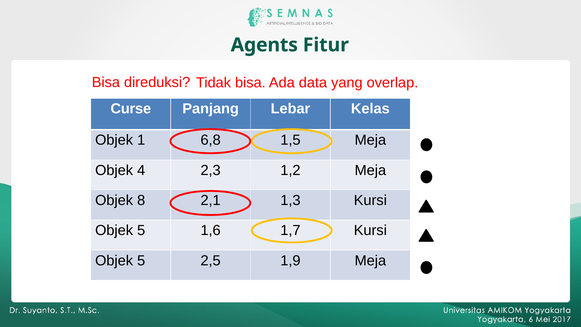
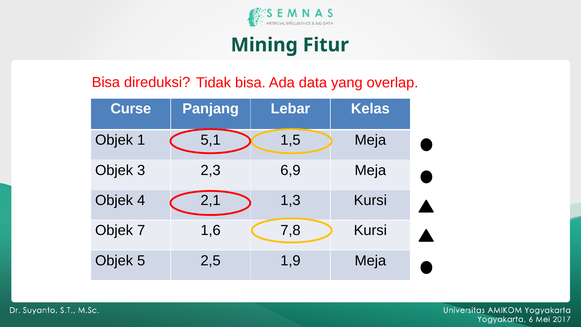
Agents: Agents -> Mining
6,8: 6,8 -> 5,1
4: 4 -> 3
1,2: 1,2 -> 6,9
8: 8 -> 4
5 at (141, 230): 5 -> 7
1,7: 1,7 -> 7,8
